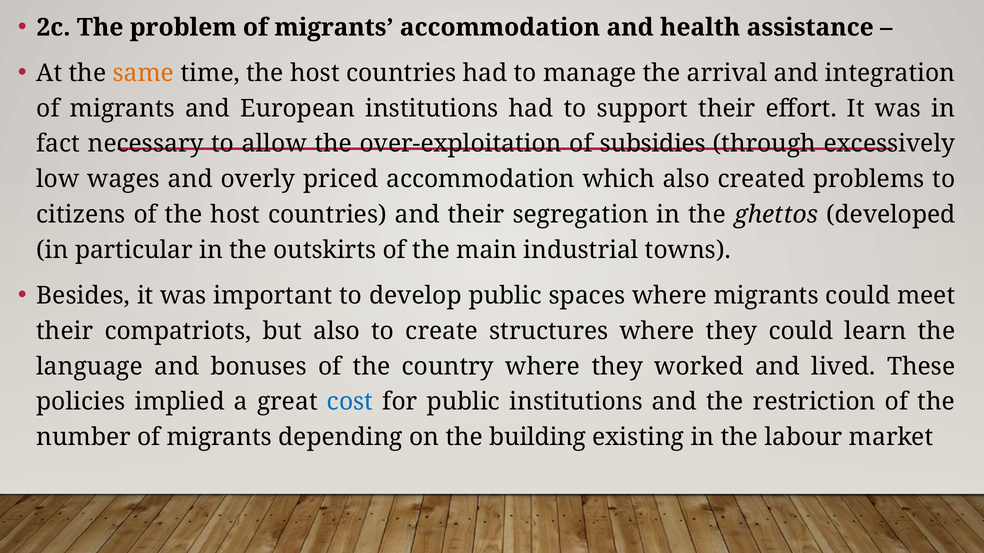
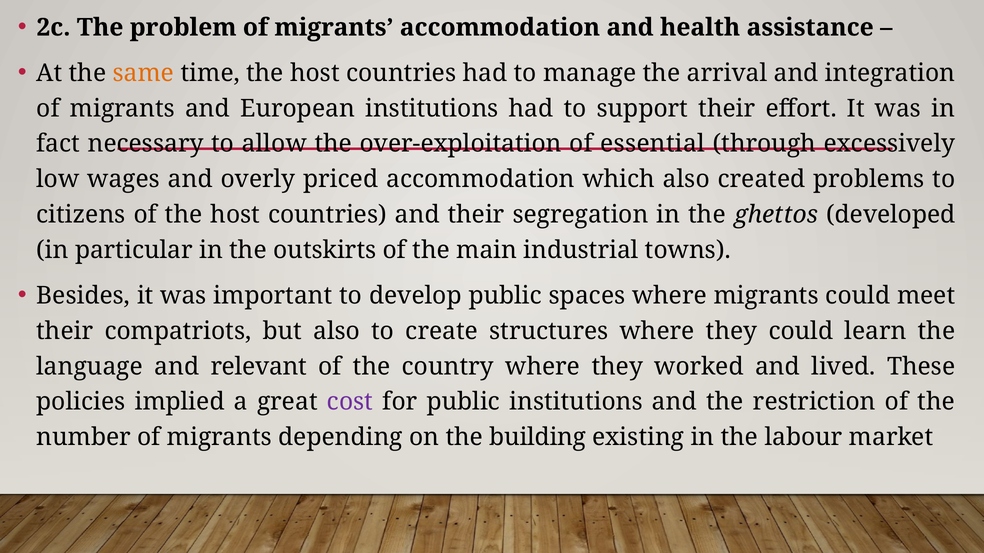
subsidies: subsidies -> essential
bonuses: bonuses -> relevant
cost colour: blue -> purple
